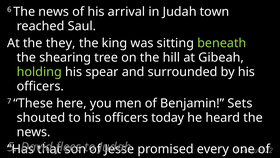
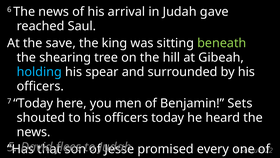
town: town -> gave
they: they -> save
holding colour: light green -> light blue
7 These: These -> Today
